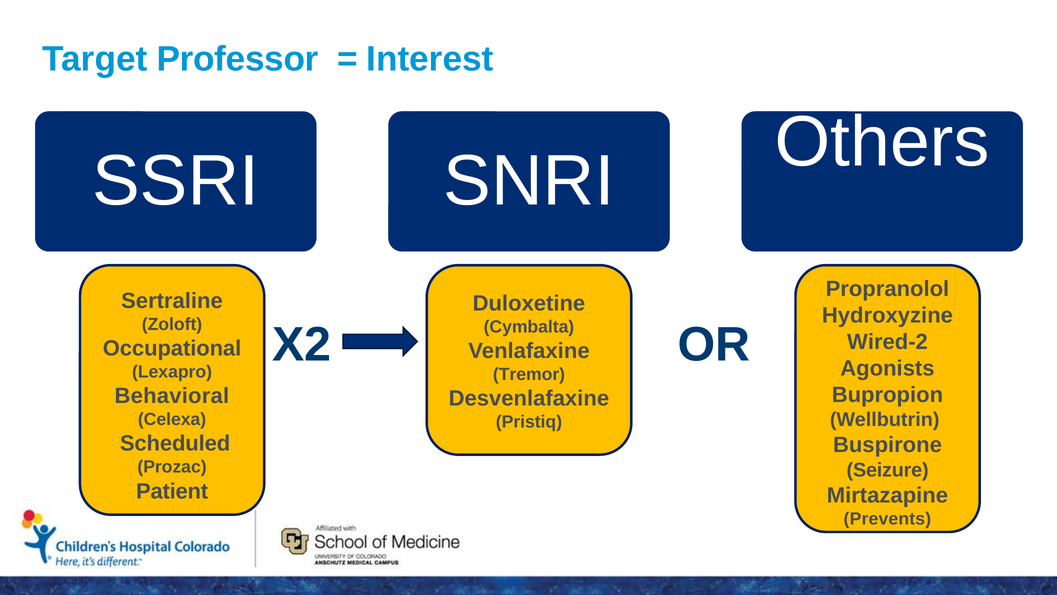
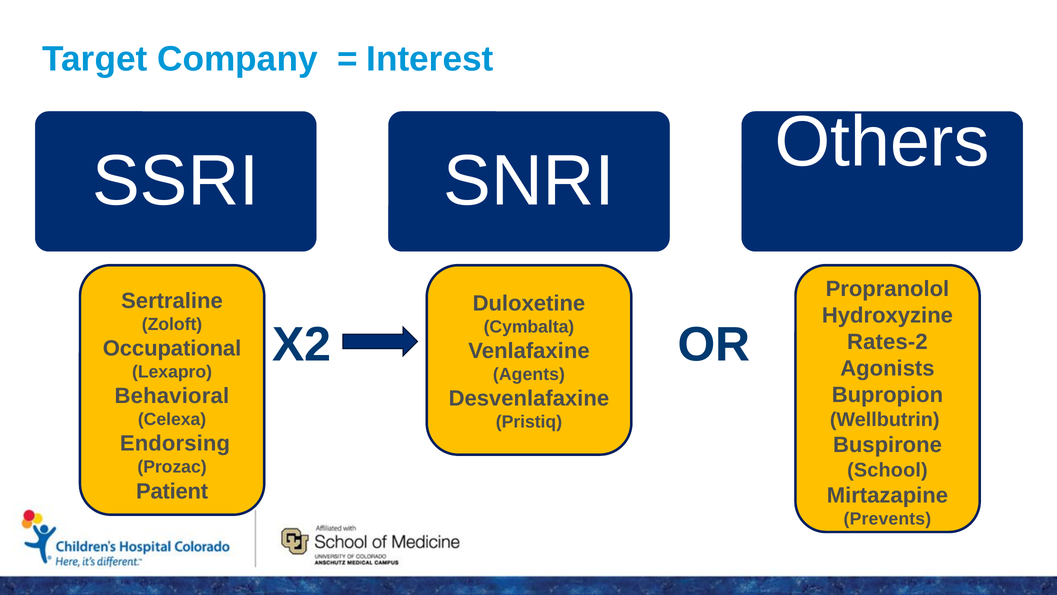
Professor: Professor -> Company
Wired-2: Wired-2 -> Rates-2
Tremor: Tremor -> Agents
Scheduled: Scheduled -> Endorsing
Seizure: Seizure -> School
